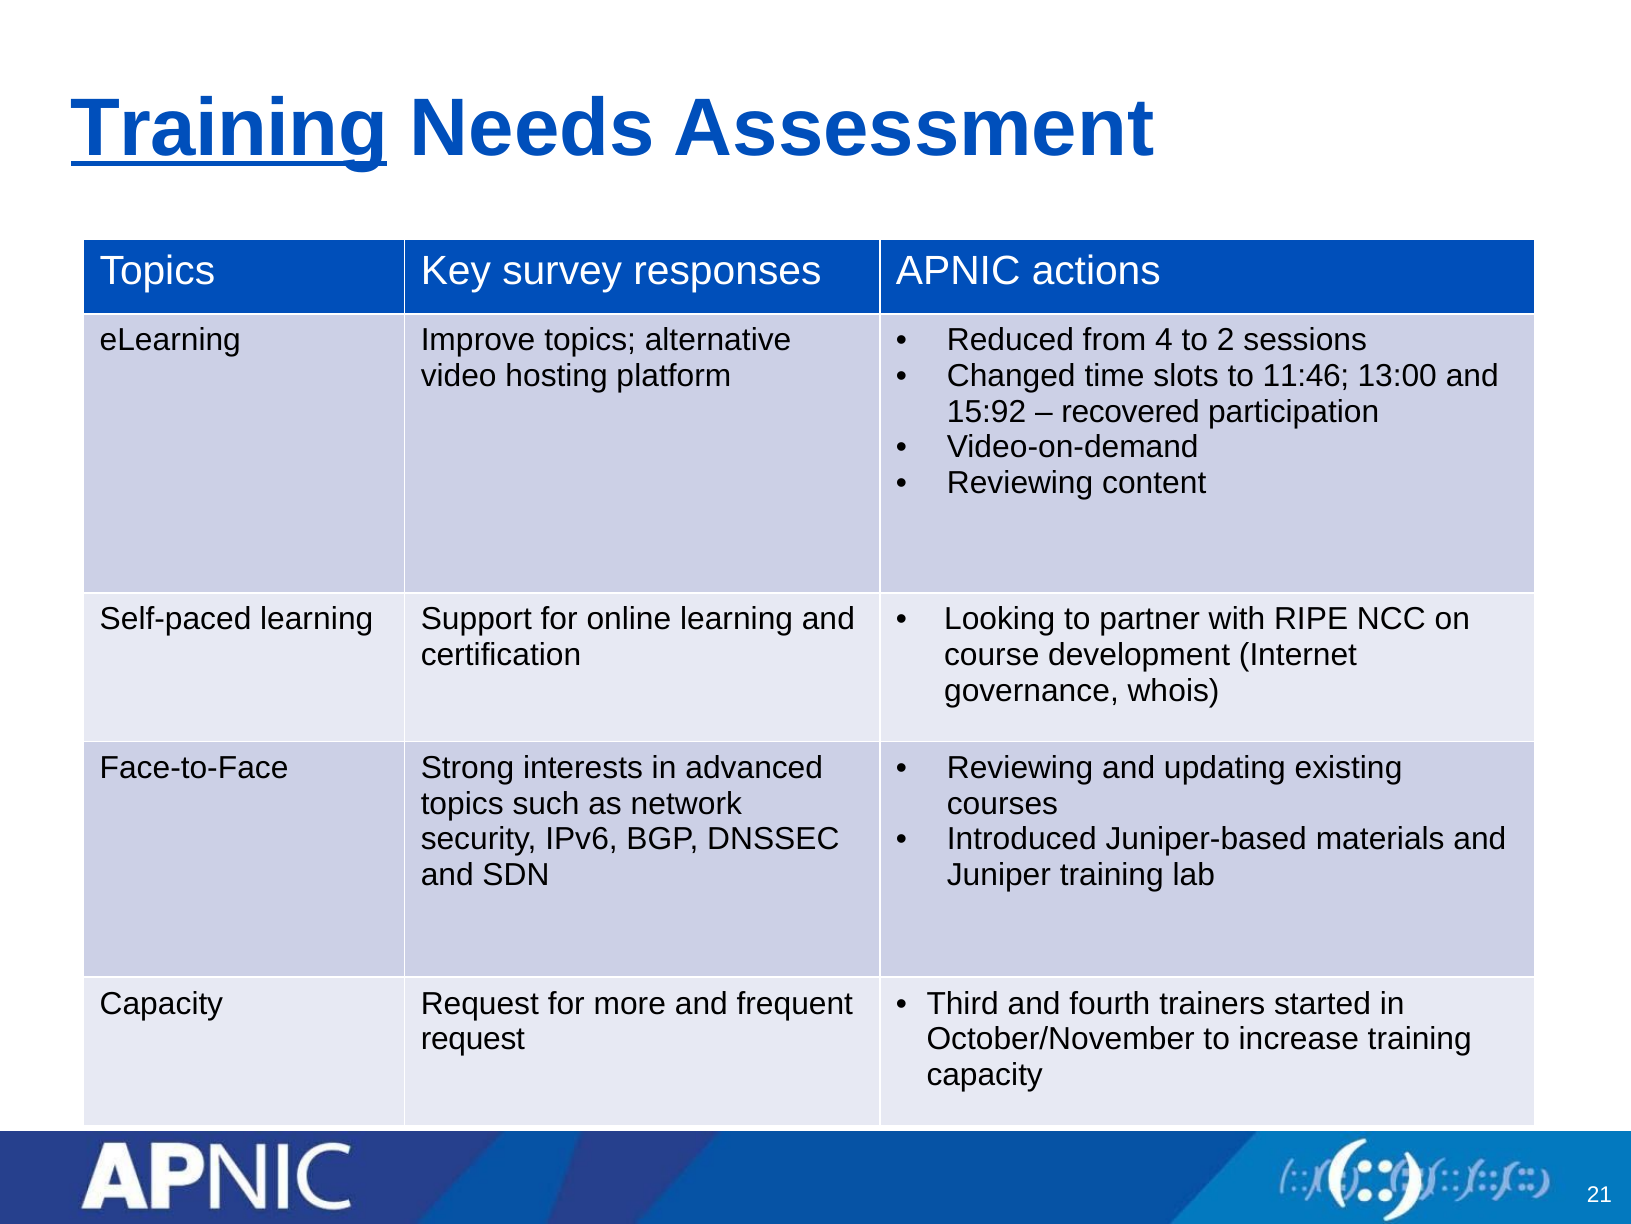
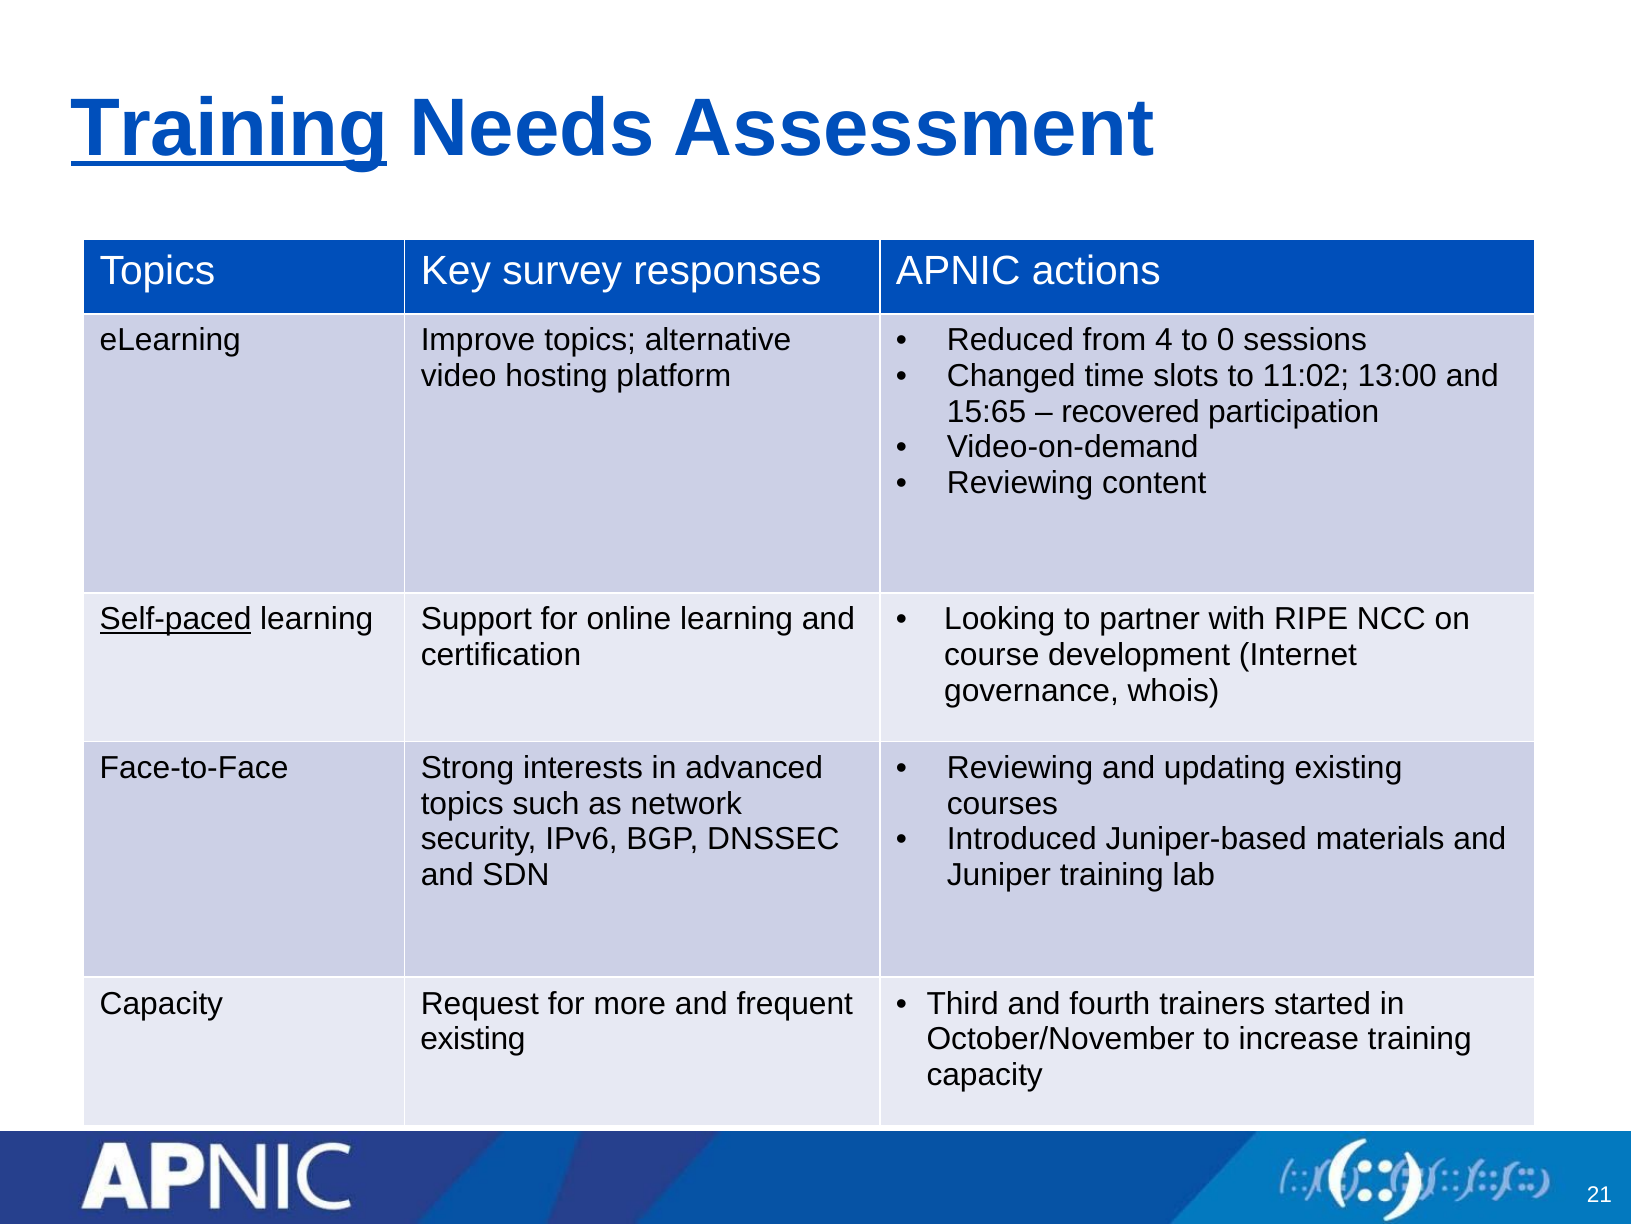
2: 2 -> 0
11:46: 11:46 -> 11:02
15:92: 15:92 -> 15:65
Self-paced underline: none -> present
request at (473, 1039): request -> existing
